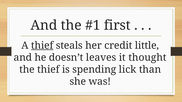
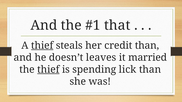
first: first -> that
credit little: little -> than
thought: thought -> married
thief at (48, 70) underline: none -> present
